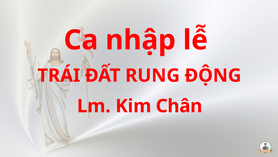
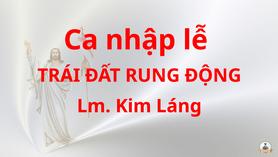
Chân: Chân -> Láng
